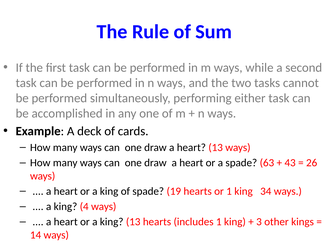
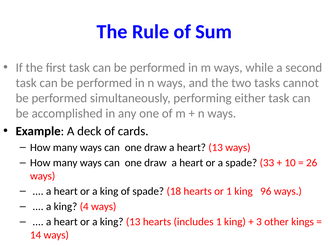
63: 63 -> 33
43: 43 -> 10
19: 19 -> 18
34: 34 -> 96
